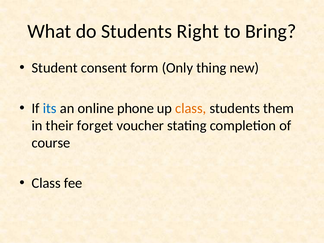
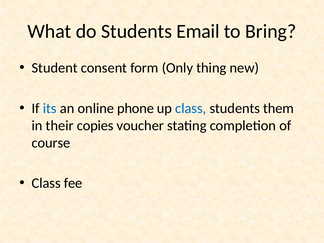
Right: Right -> Email
class at (191, 108) colour: orange -> blue
forget: forget -> copies
